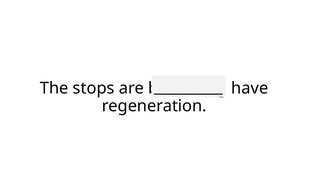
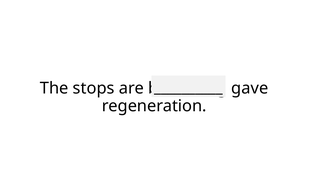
have: have -> gave
